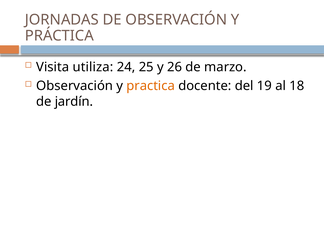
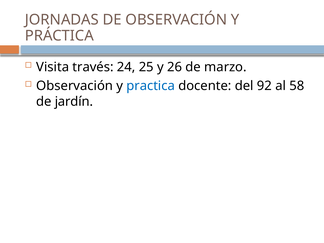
utiliza: utiliza -> través
practica colour: orange -> blue
19: 19 -> 92
18: 18 -> 58
